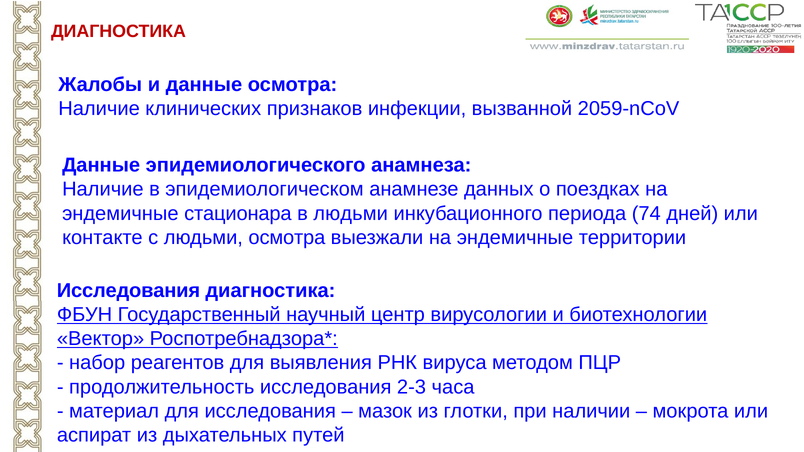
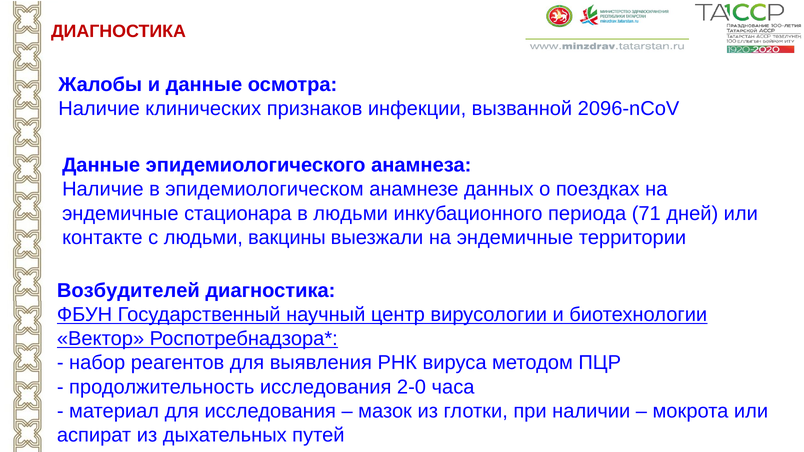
2059-nCoV: 2059-nCoV -> 2096-nCoV
74: 74 -> 71
людьми осмотра: осмотра -> вакцины
Исследования at (128, 291): Исследования -> Возбудителей
2-3: 2-3 -> 2-0
